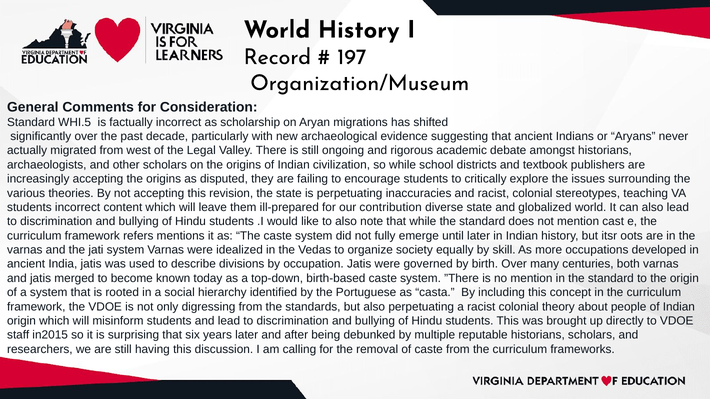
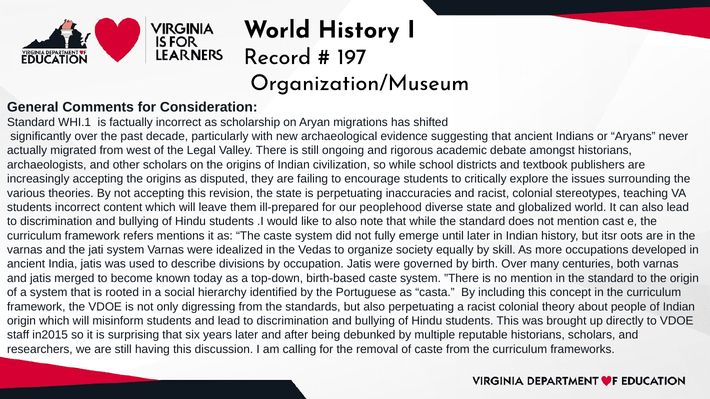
WHI.5: WHI.5 -> WHI.1
contribution: contribution -> peoplehood
